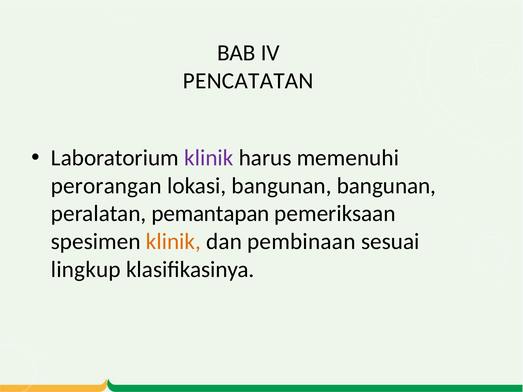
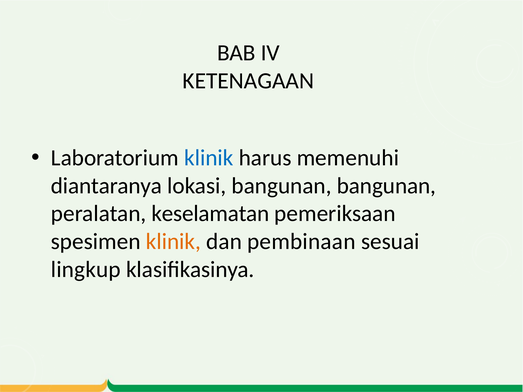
PENCATATAN: PENCATATAN -> KETENAGAAN
klinik at (209, 158) colour: purple -> blue
perorangan: perorangan -> diantaranya
pemantapan: pemantapan -> keselamatan
